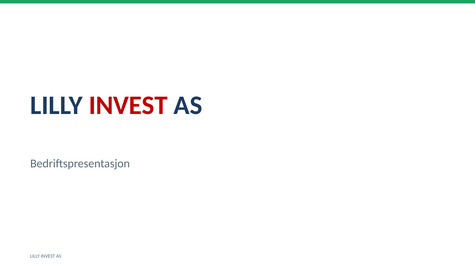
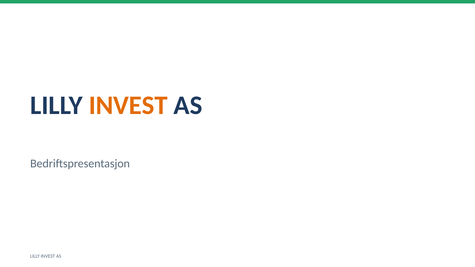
INVEST at (128, 105) colour: red -> orange
